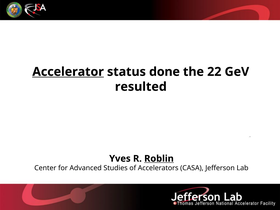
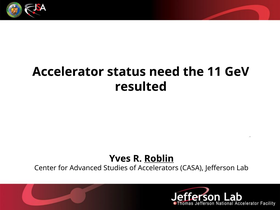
Accelerator underline: present -> none
done: done -> need
22: 22 -> 11
